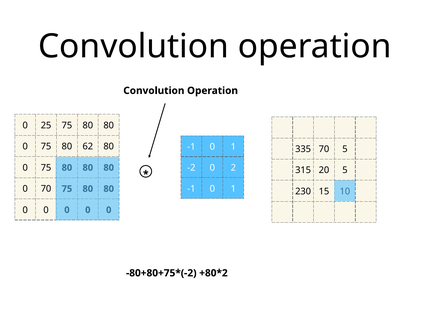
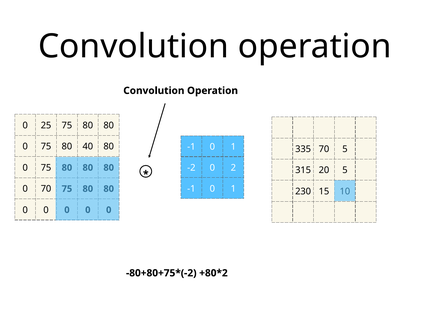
62: 62 -> 40
